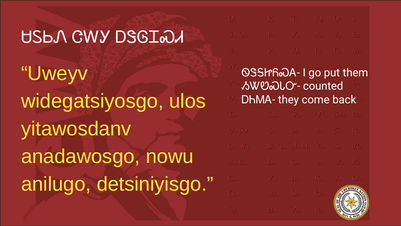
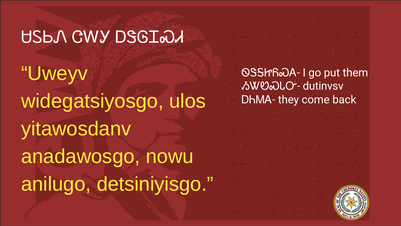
counted: counted -> dutinvsv
